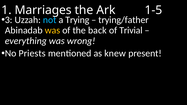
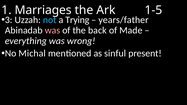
trying/father: trying/father -> years/father
was at (52, 30) colour: yellow -> pink
Trivial: Trivial -> Made
Priests: Priests -> Michal
knew: knew -> sinful
